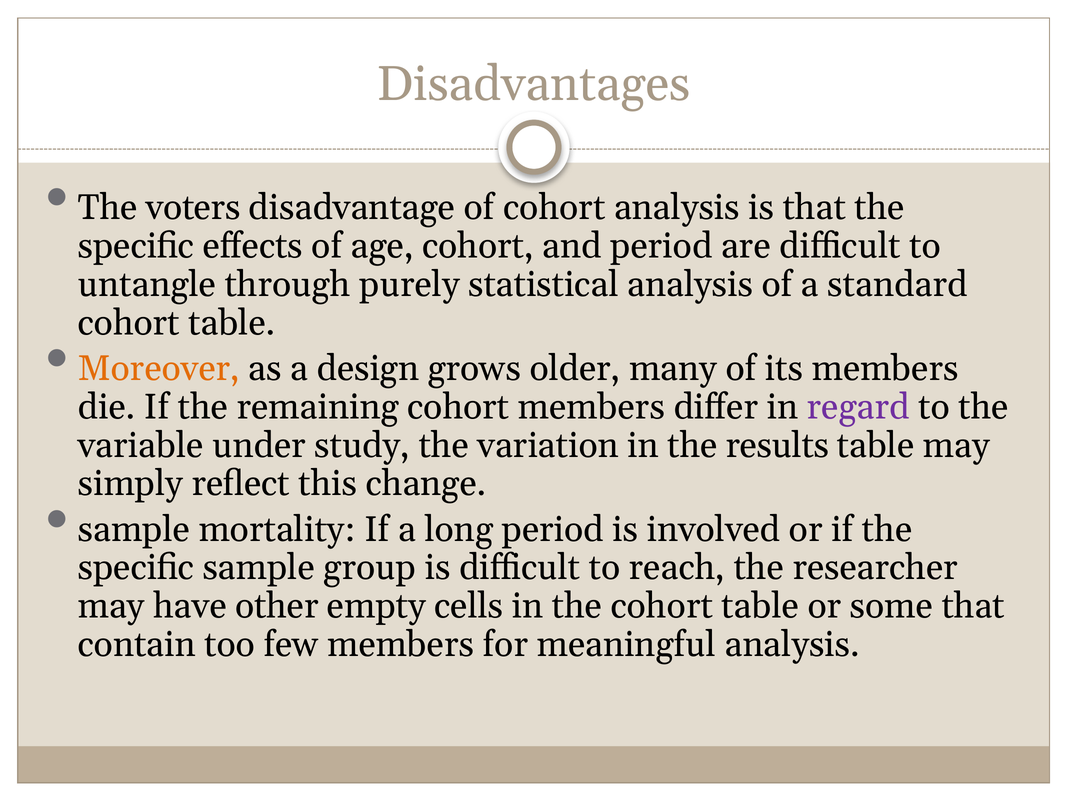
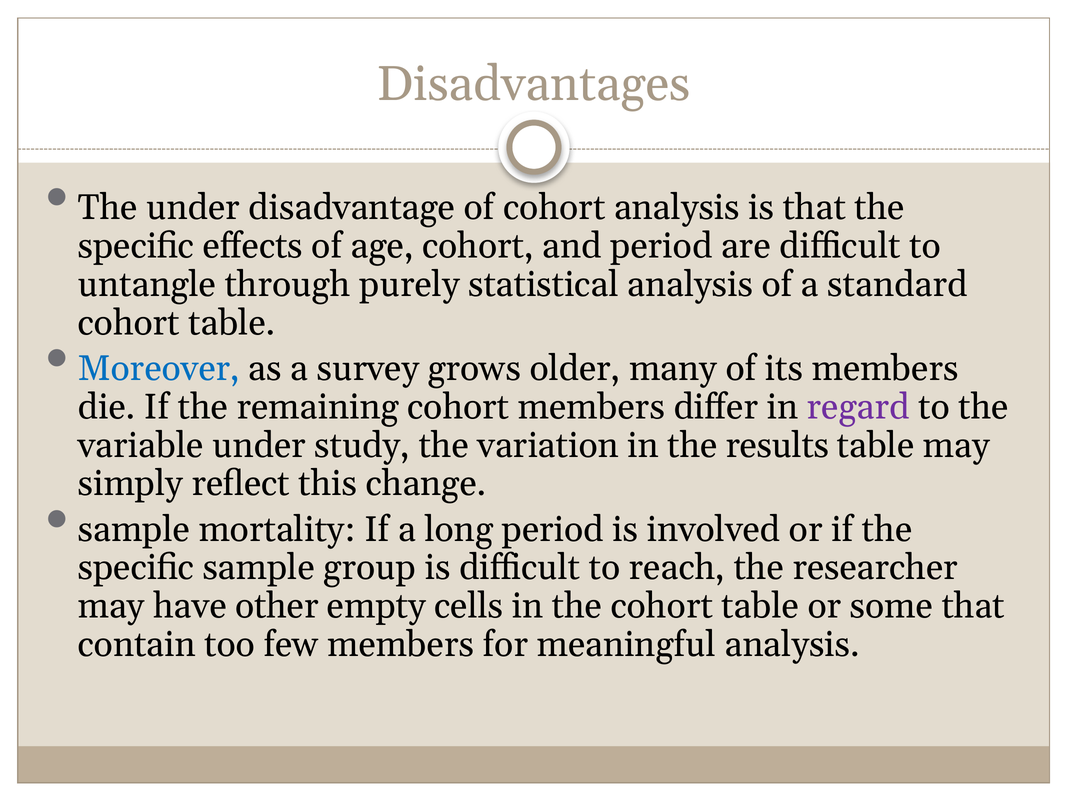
The voters: voters -> under
Moreover colour: orange -> blue
design: design -> survey
